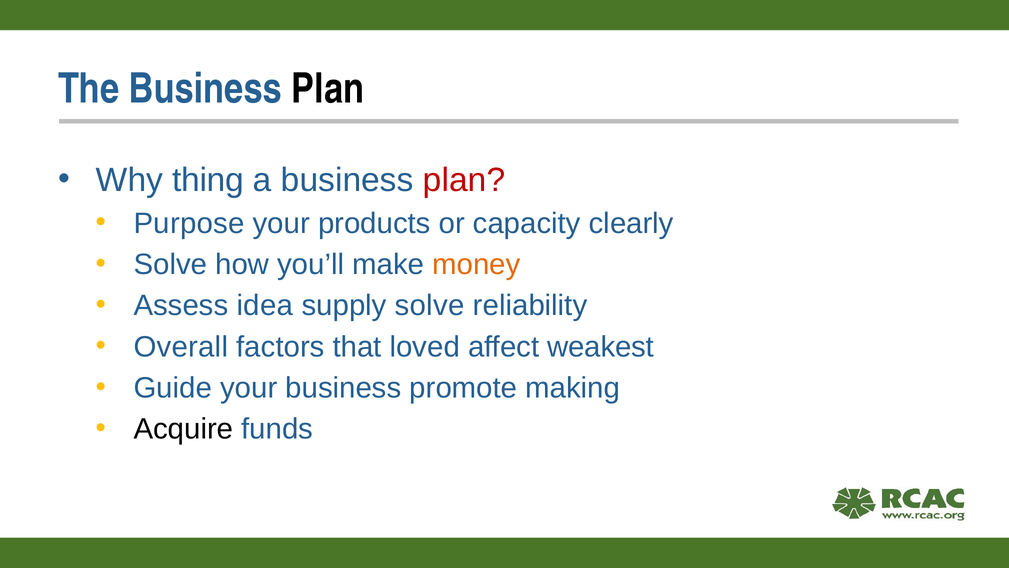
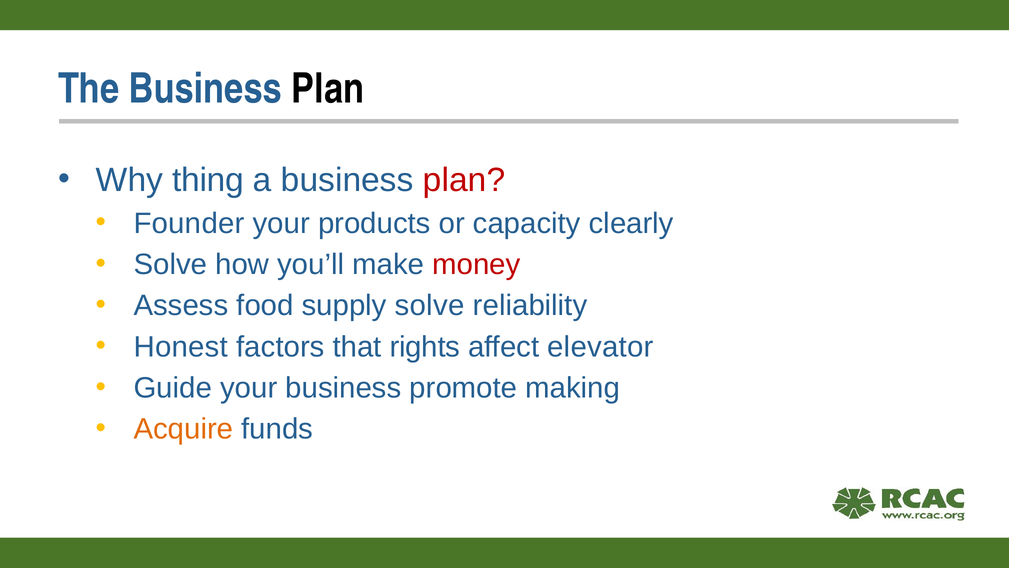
Purpose: Purpose -> Founder
money colour: orange -> red
idea: idea -> food
Overall: Overall -> Honest
loved: loved -> rights
weakest: weakest -> elevator
Acquire colour: black -> orange
